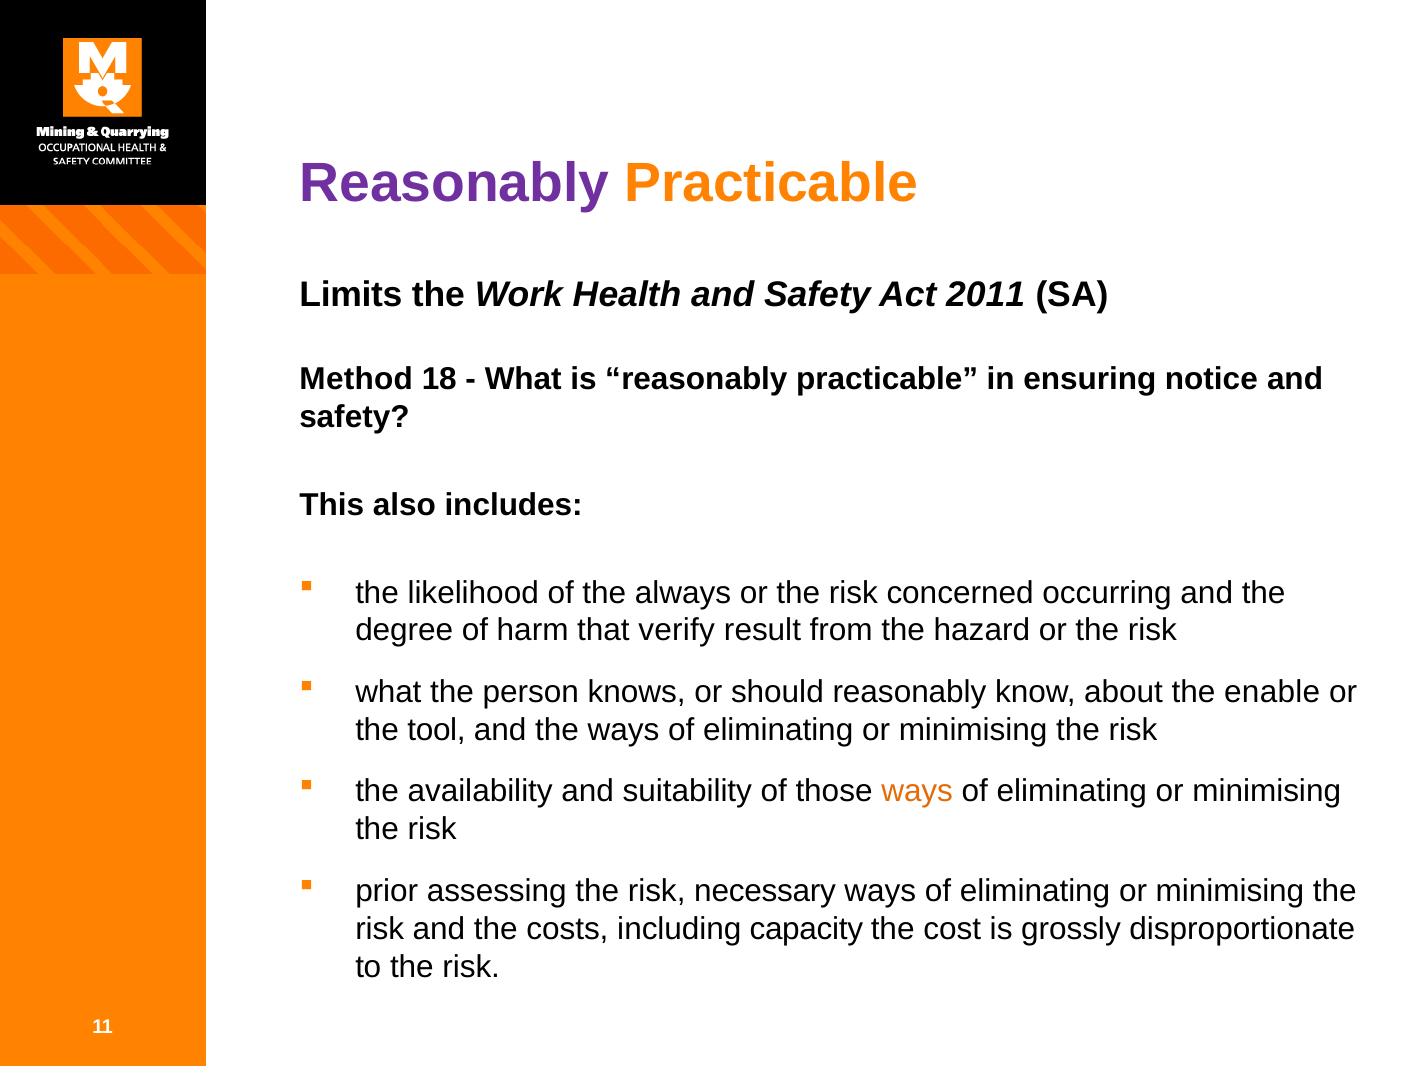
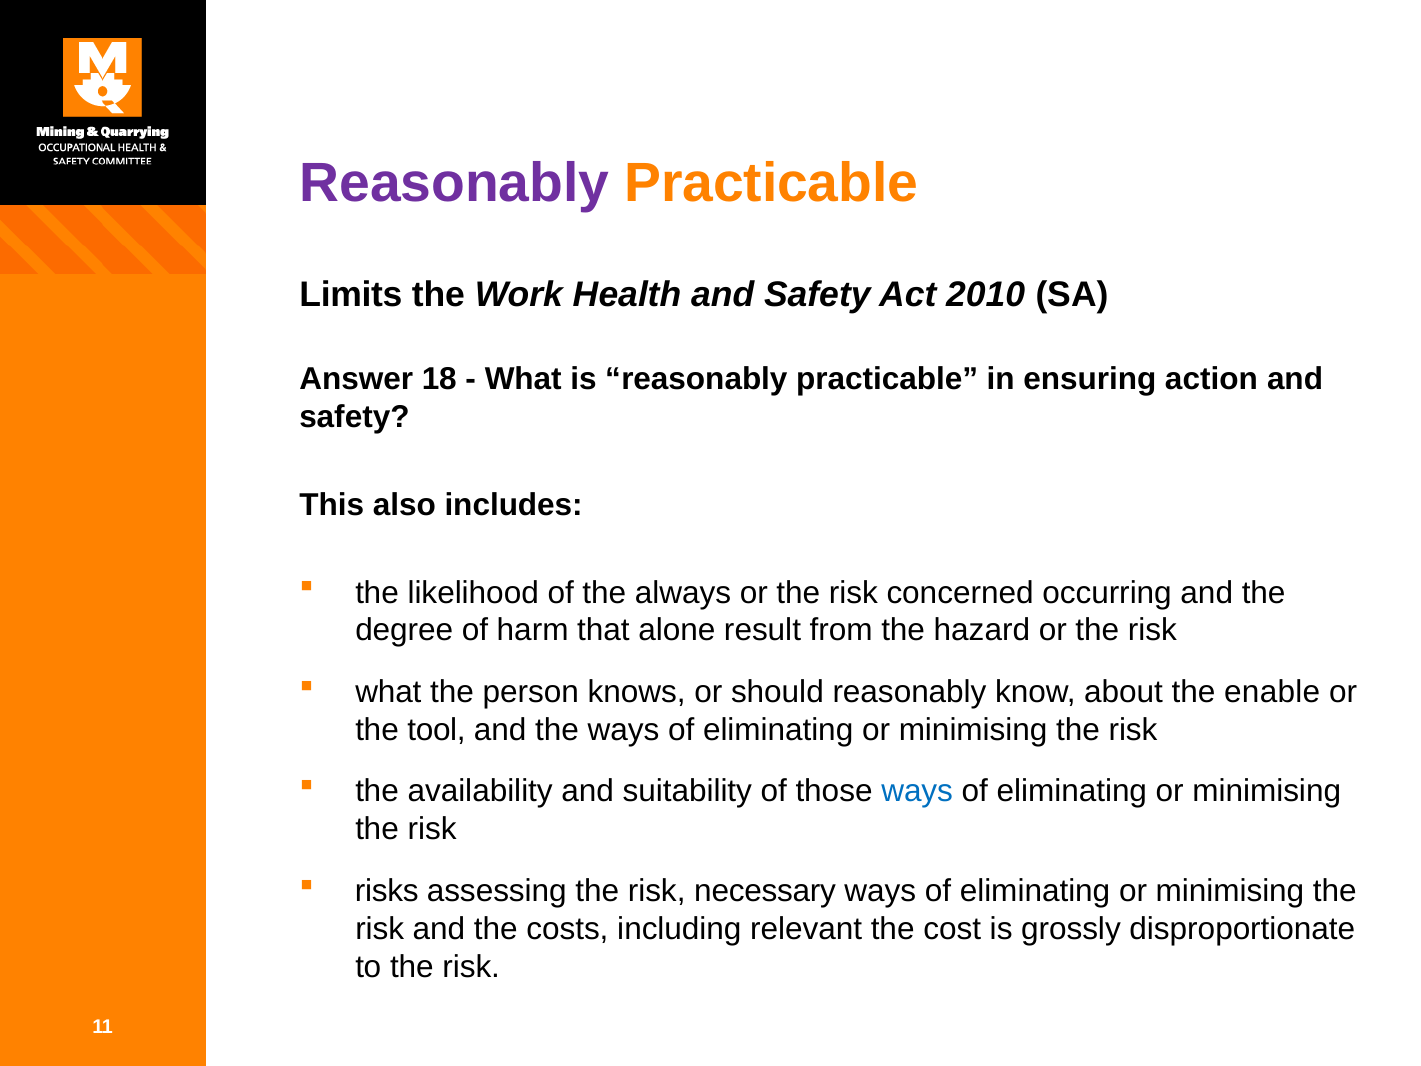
2011: 2011 -> 2010
Method: Method -> Answer
notice: notice -> action
verify: verify -> alone
ways at (917, 791) colour: orange -> blue
prior: prior -> risks
capacity: capacity -> relevant
